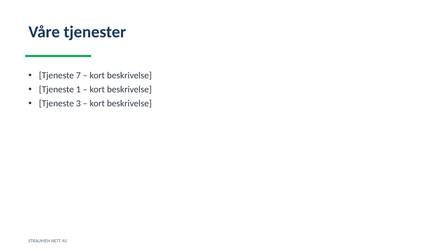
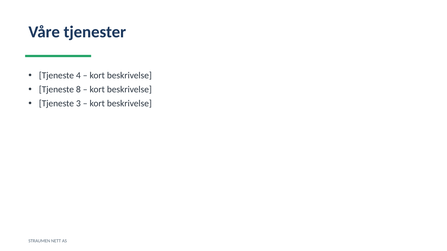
7: 7 -> 4
1: 1 -> 8
